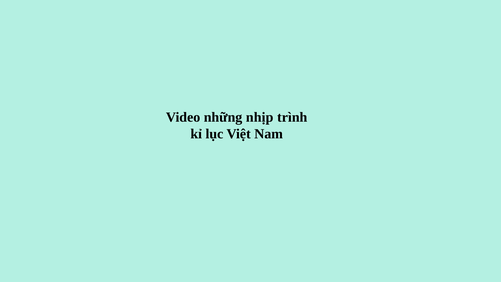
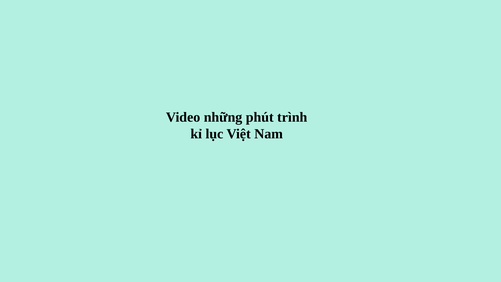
nhịp: nhịp -> phút
